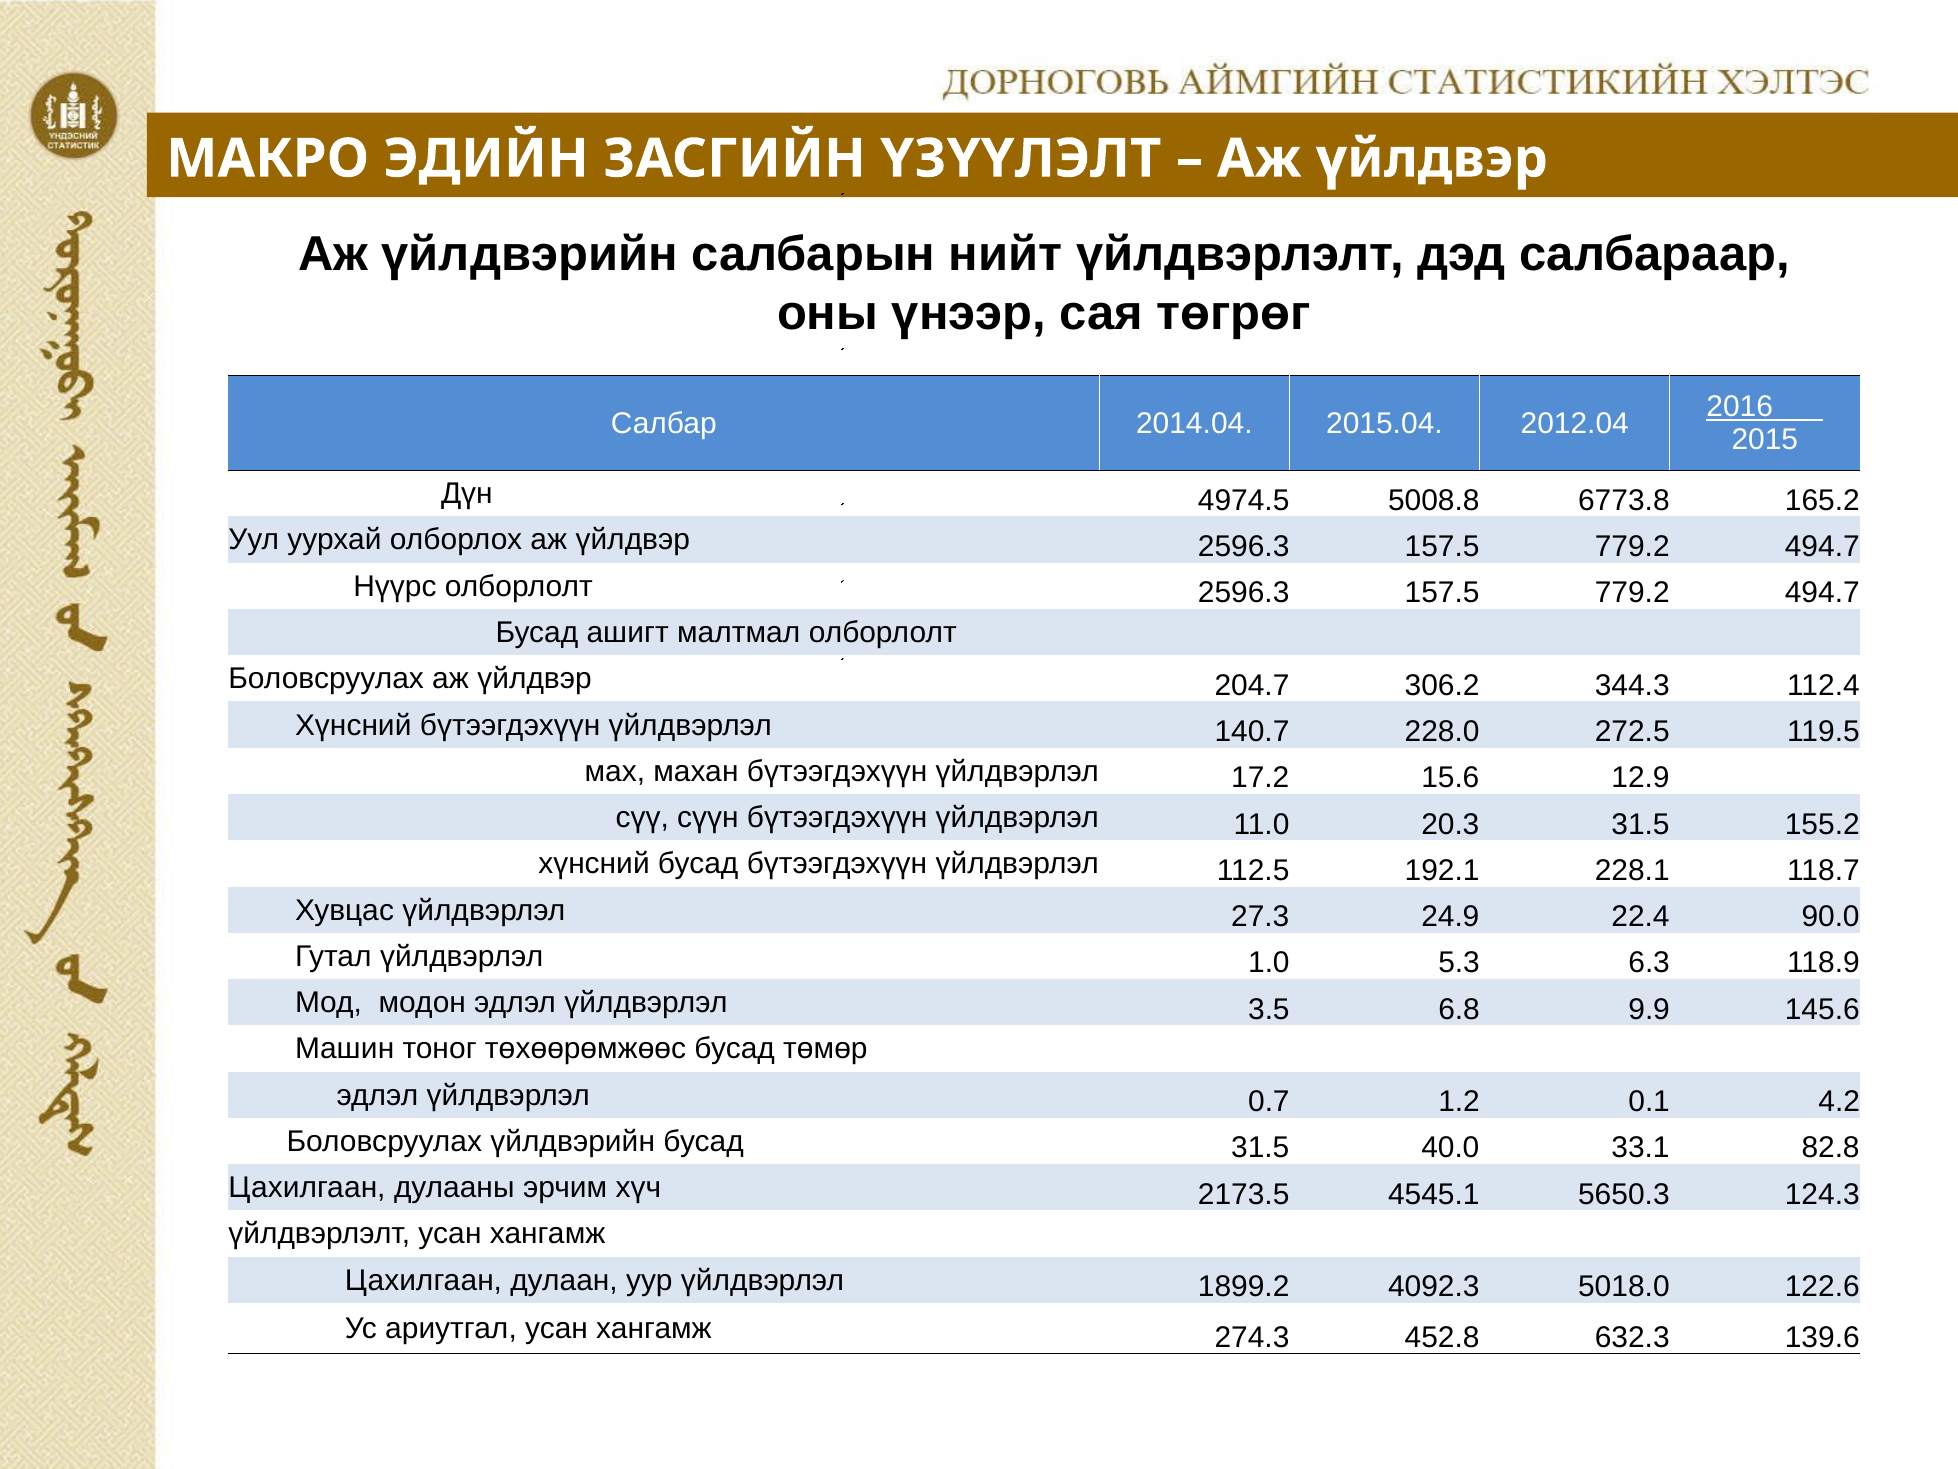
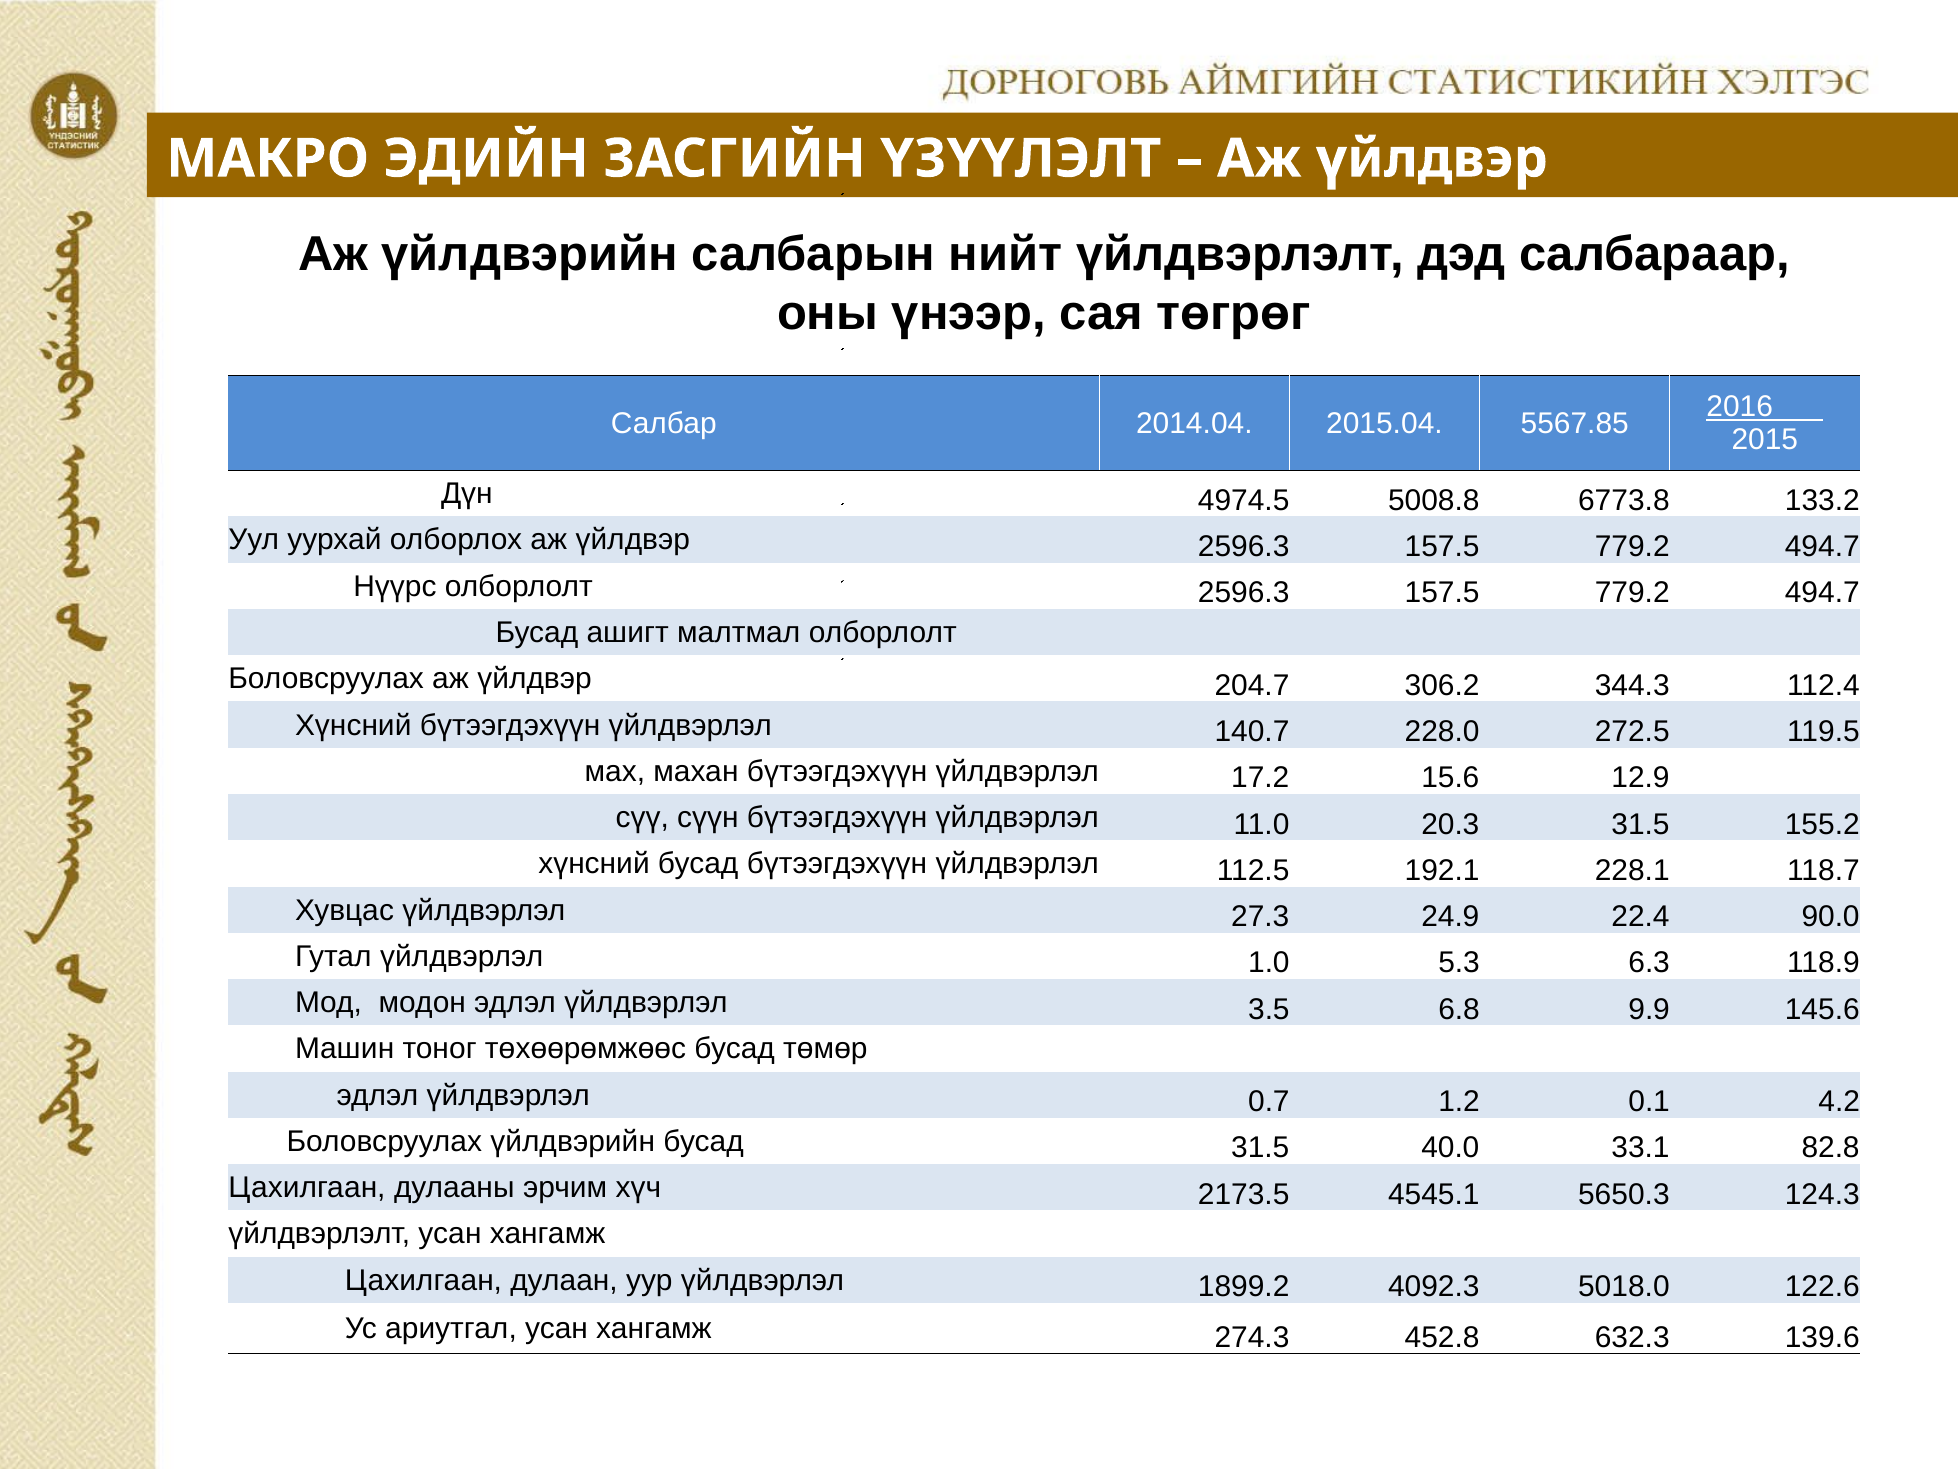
2012.04: 2012.04 -> 5567.85
165.2: 165.2 -> 133.2
